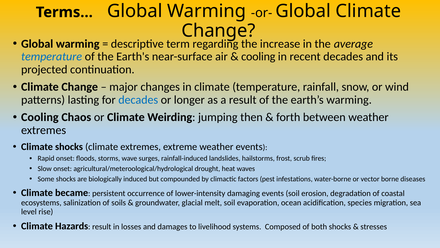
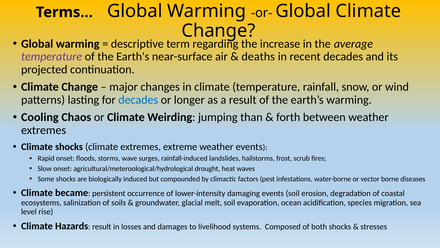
temperature at (52, 57) colour: blue -> purple
cooling at (258, 57): cooling -> deaths
then: then -> than
